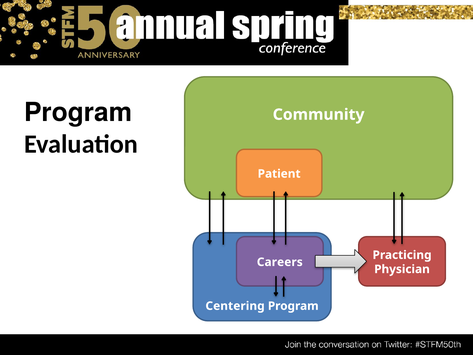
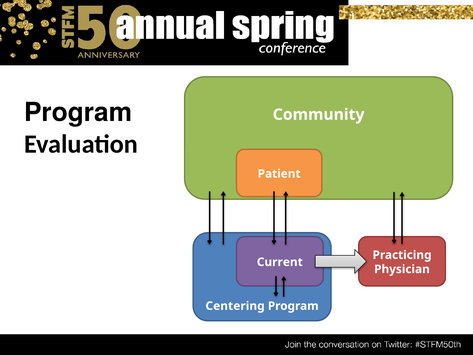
Careers: Careers -> Current
